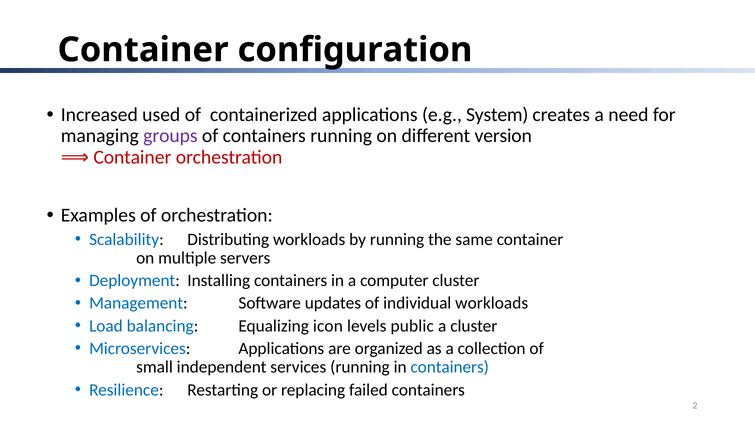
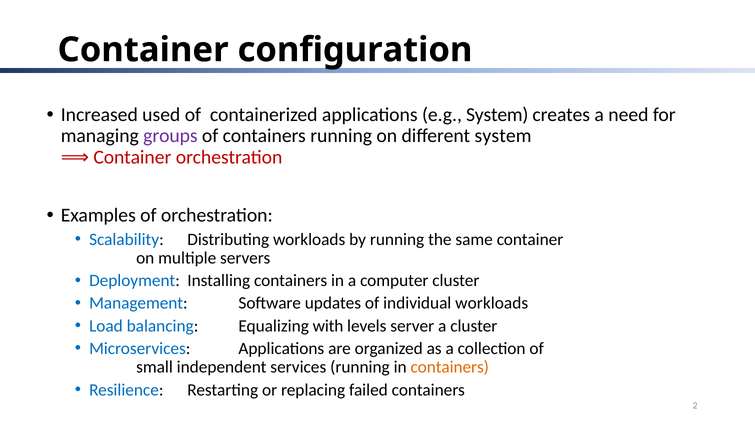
different version: version -> system
icon: icon -> with
public: public -> server
containers at (450, 367) colour: blue -> orange
